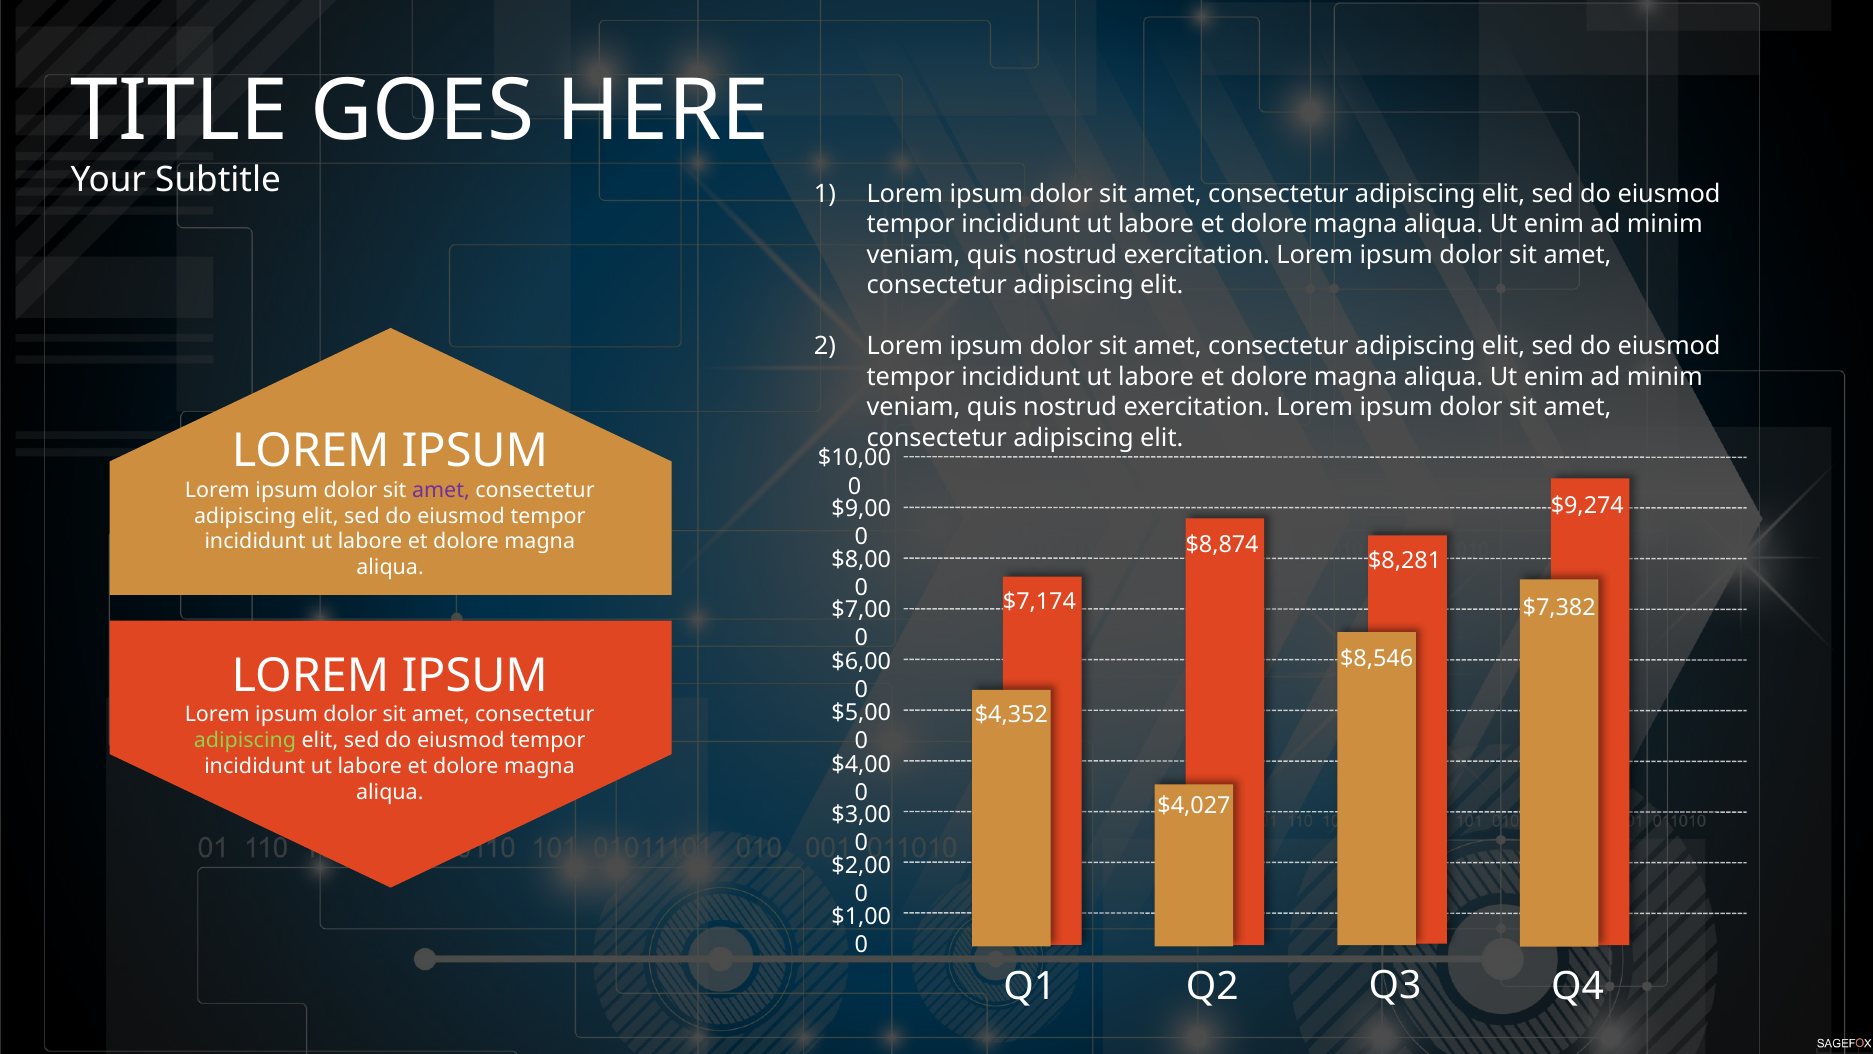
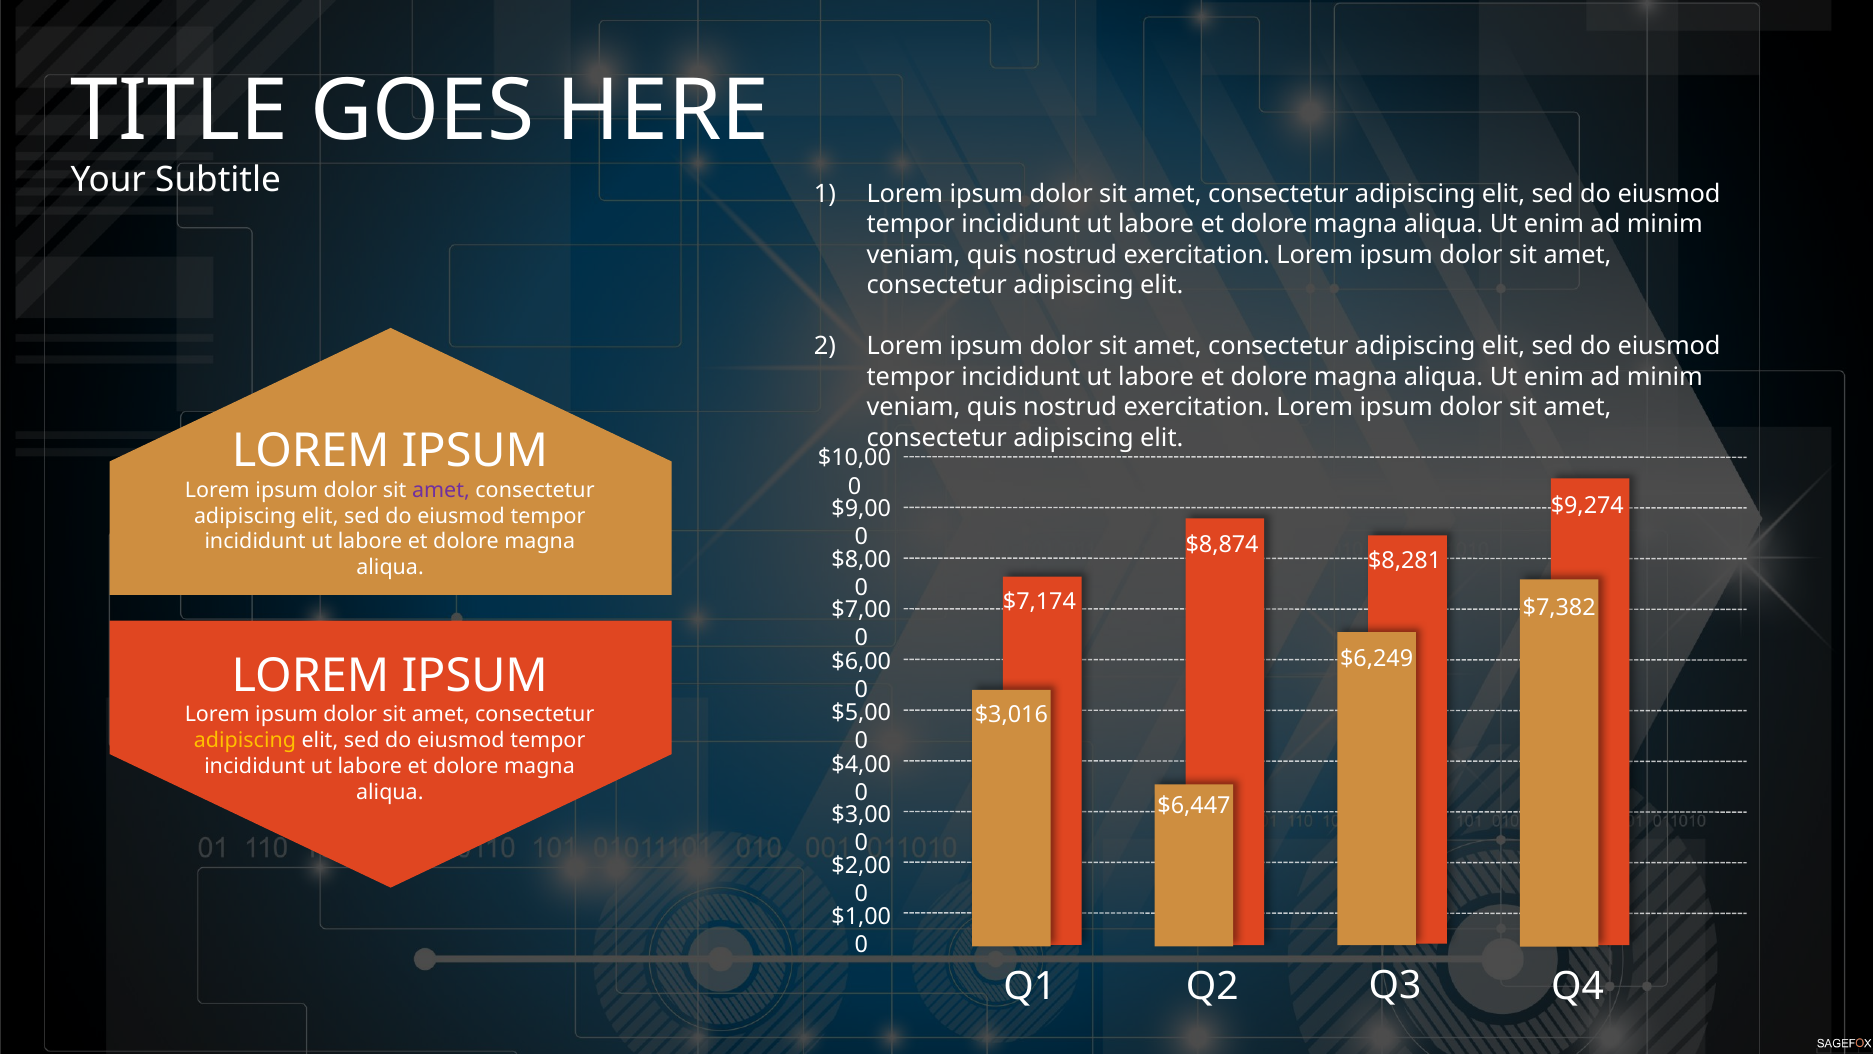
$8,546: $8,546 -> $6,249
$4,352: $4,352 -> $3,016
adipiscing at (245, 740) colour: light green -> yellow
$4,027: $4,027 -> $6,447
